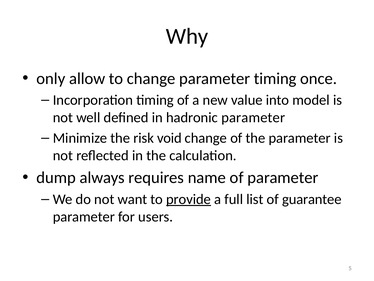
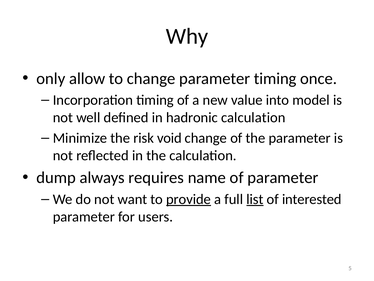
hadronic parameter: parameter -> calculation
list underline: none -> present
guarantee: guarantee -> interested
